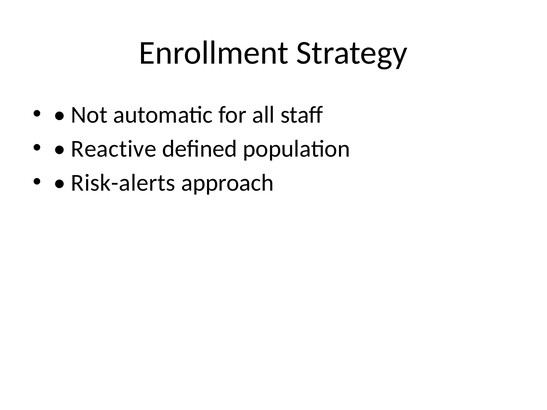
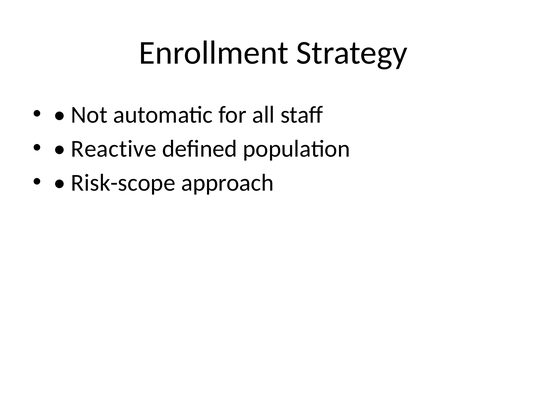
Risk-alerts: Risk-alerts -> Risk-scope
